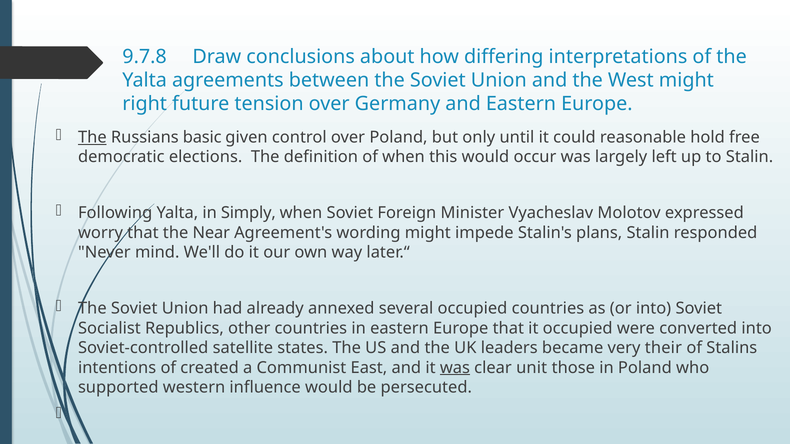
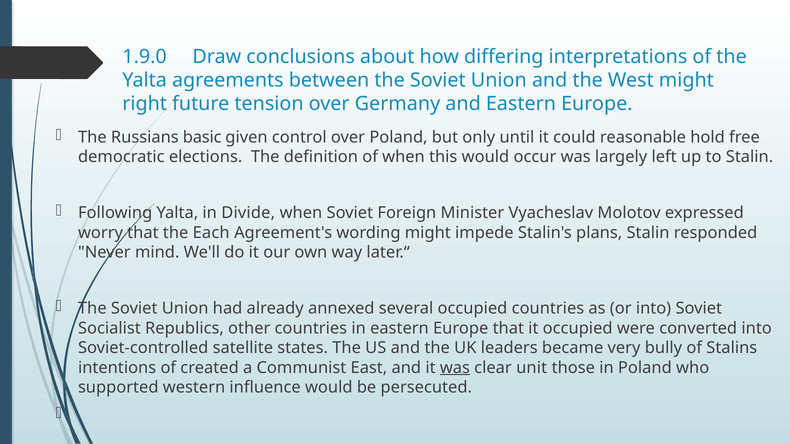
9.7.8: 9.7.8 -> 1.9.0
The at (92, 137) underline: present -> none
Simply: Simply -> Divide
Near: Near -> Each
their: their -> bully
